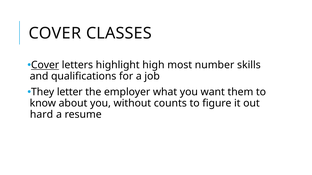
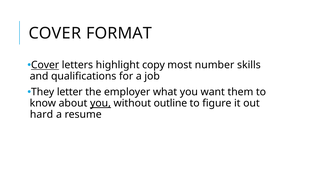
CLASSES: CLASSES -> FORMAT
high: high -> copy
you at (100, 103) underline: none -> present
counts: counts -> outline
